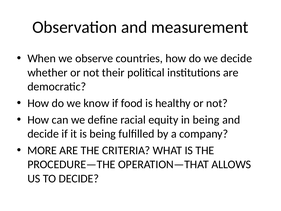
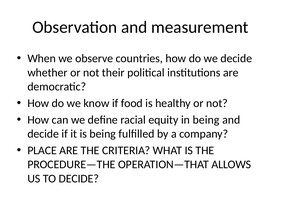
MORE: MORE -> PLACE
